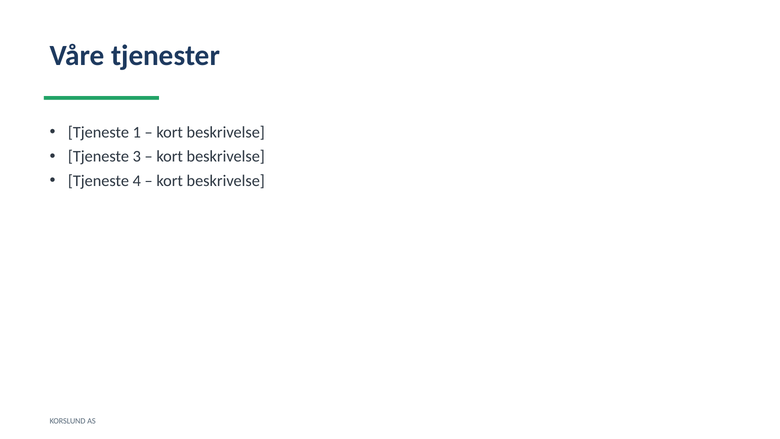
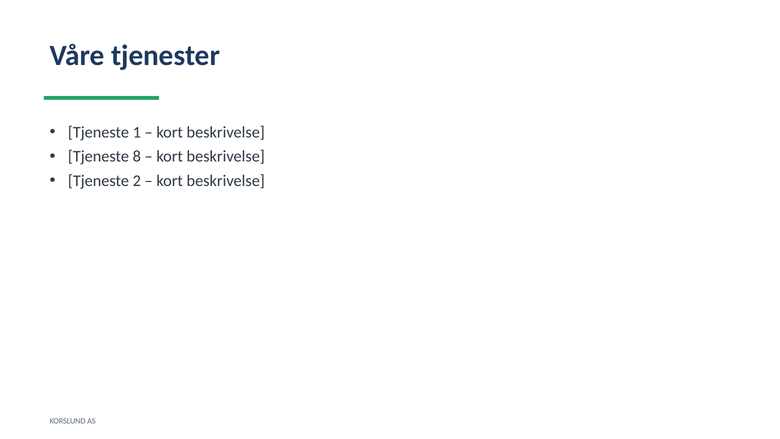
3: 3 -> 8
4: 4 -> 2
